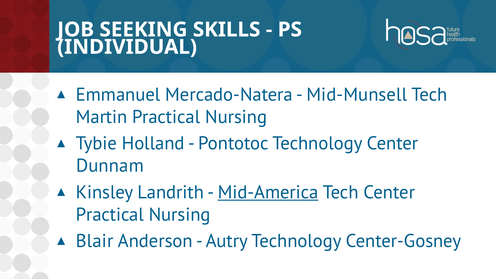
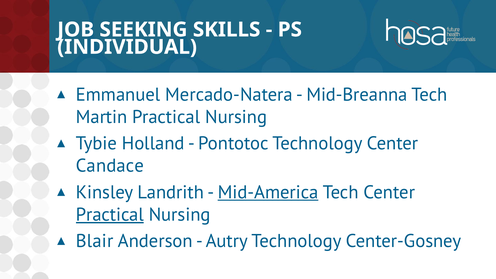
Mid-Munsell: Mid-Munsell -> Mid-Breanna
Dunnam: Dunnam -> Candace
Practical at (110, 215) underline: none -> present
